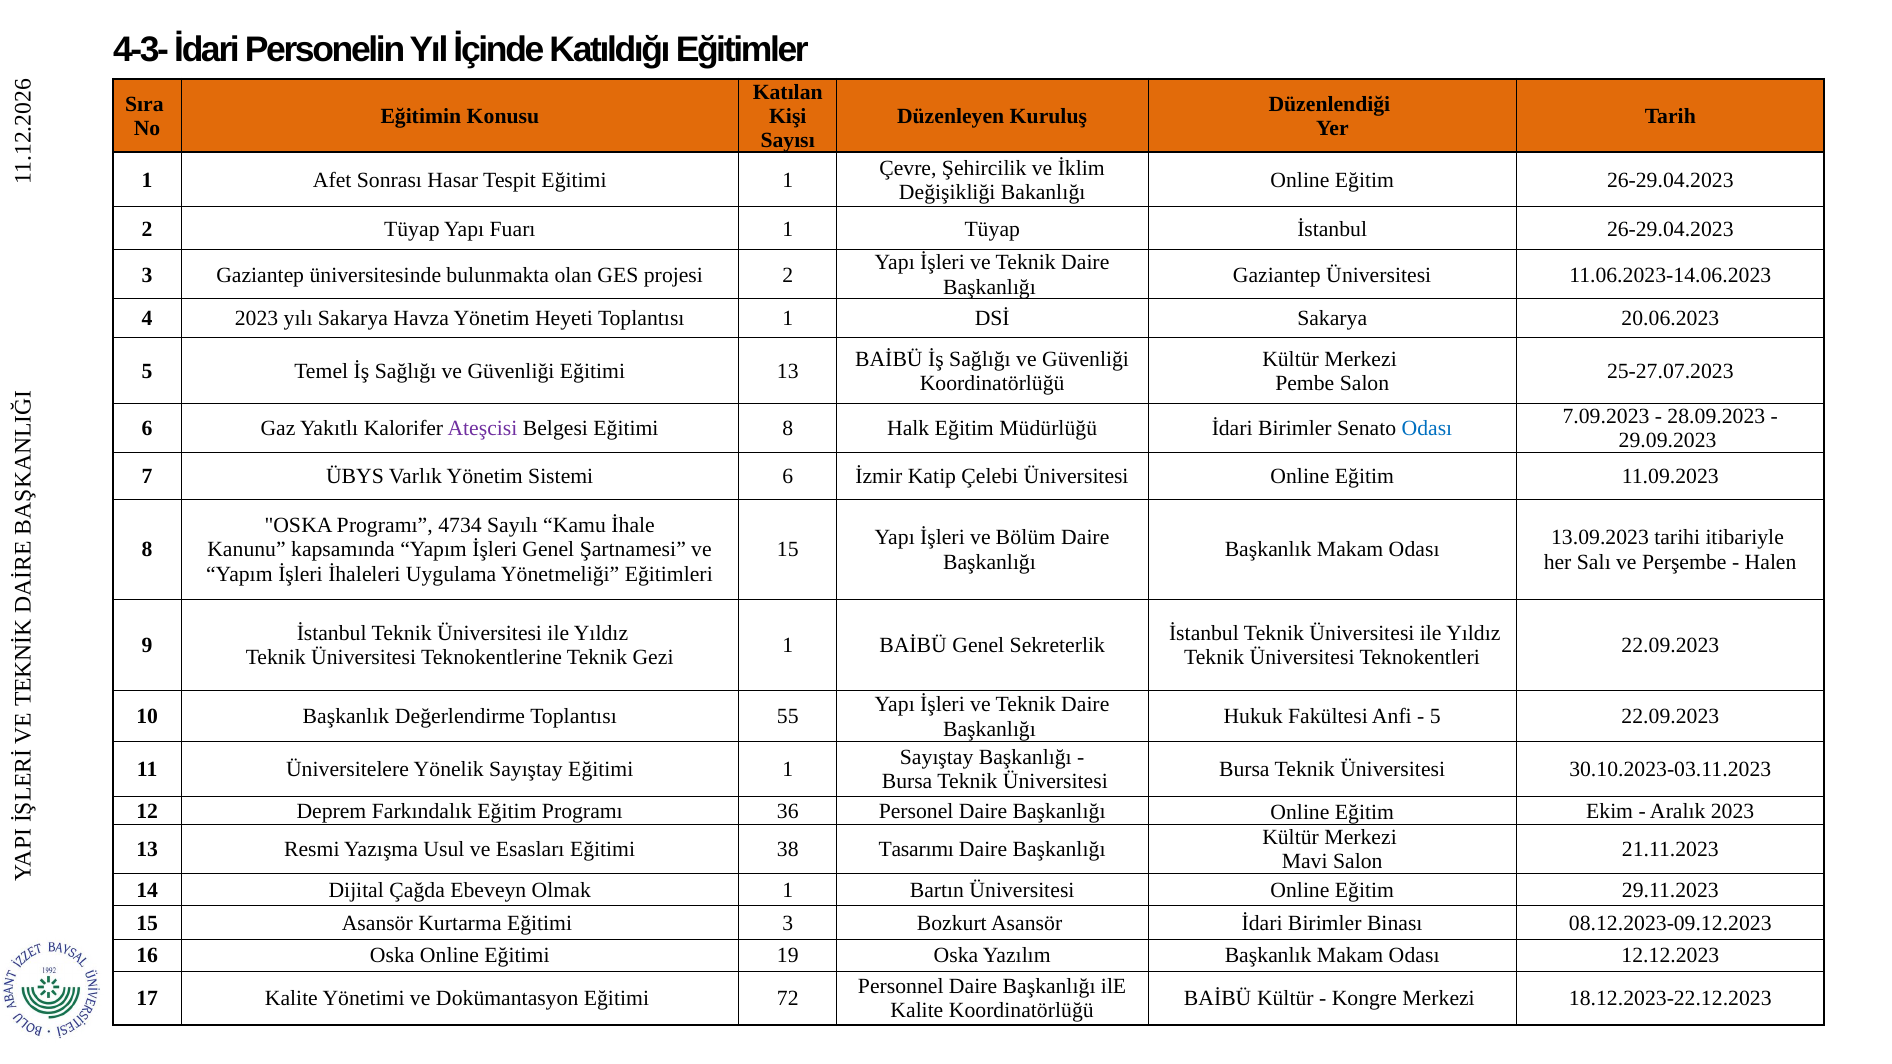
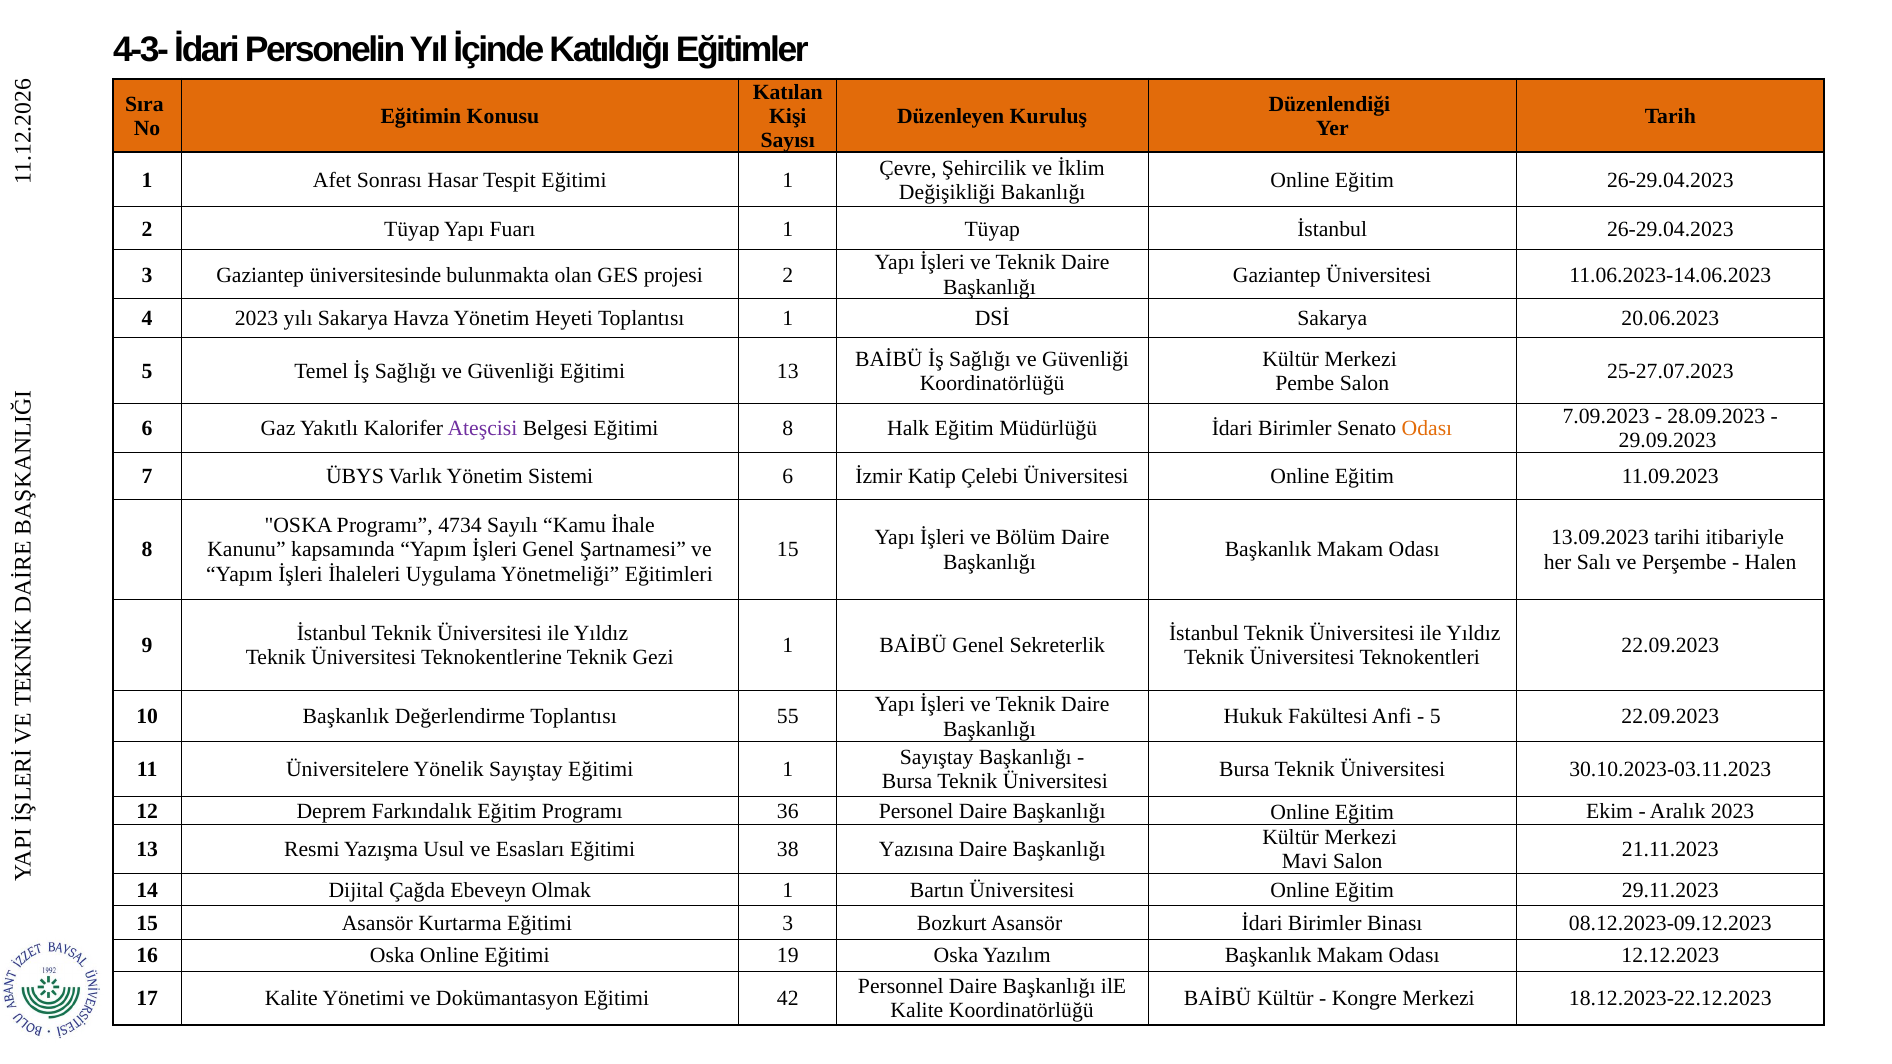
Odası at (1427, 428) colour: blue -> orange
Tasarımı: Tasarımı -> Yazısına
72: 72 -> 42
